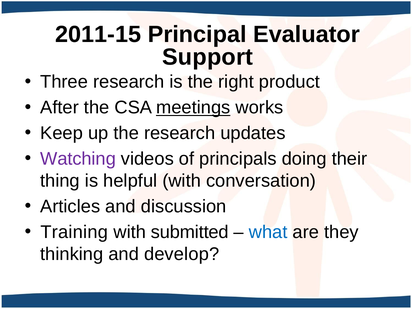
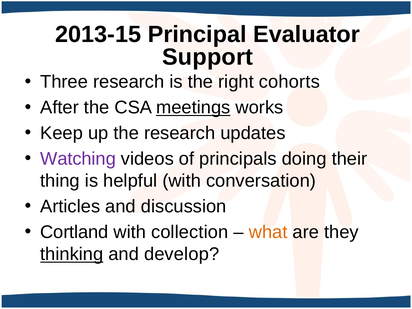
2011-15: 2011-15 -> 2013-15
product: product -> cohorts
Training: Training -> Cortland
submitted: submitted -> collection
what colour: blue -> orange
thinking underline: none -> present
